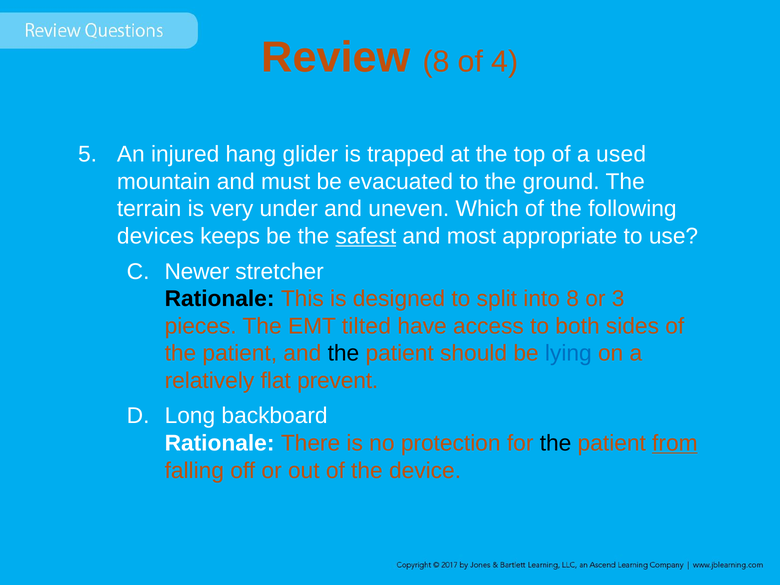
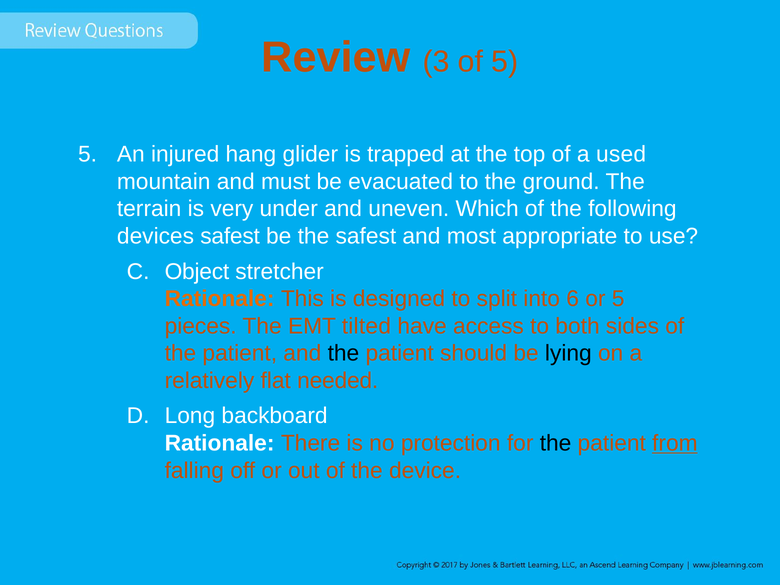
Review 8: 8 -> 3
of 4: 4 -> 5
devices keeps: keeps -> safest
safest at (366, 236) underline: present -> none
Newer: Newer -> Object
Rationale at (220, 299) colour: black -> orange
into 8: 8 -> 6
or 3: 3 -> 5
lying colour: blue -> black
prevent: prevent -> needed
